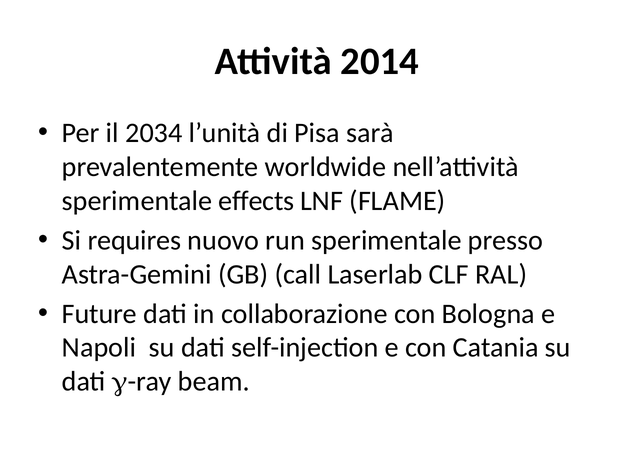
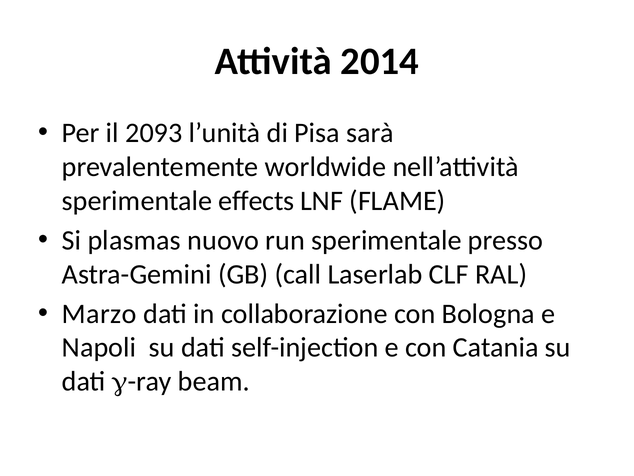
2034: 2034 -> 2093
requires: requires -> plasmas
Future: Future -> Marzo
